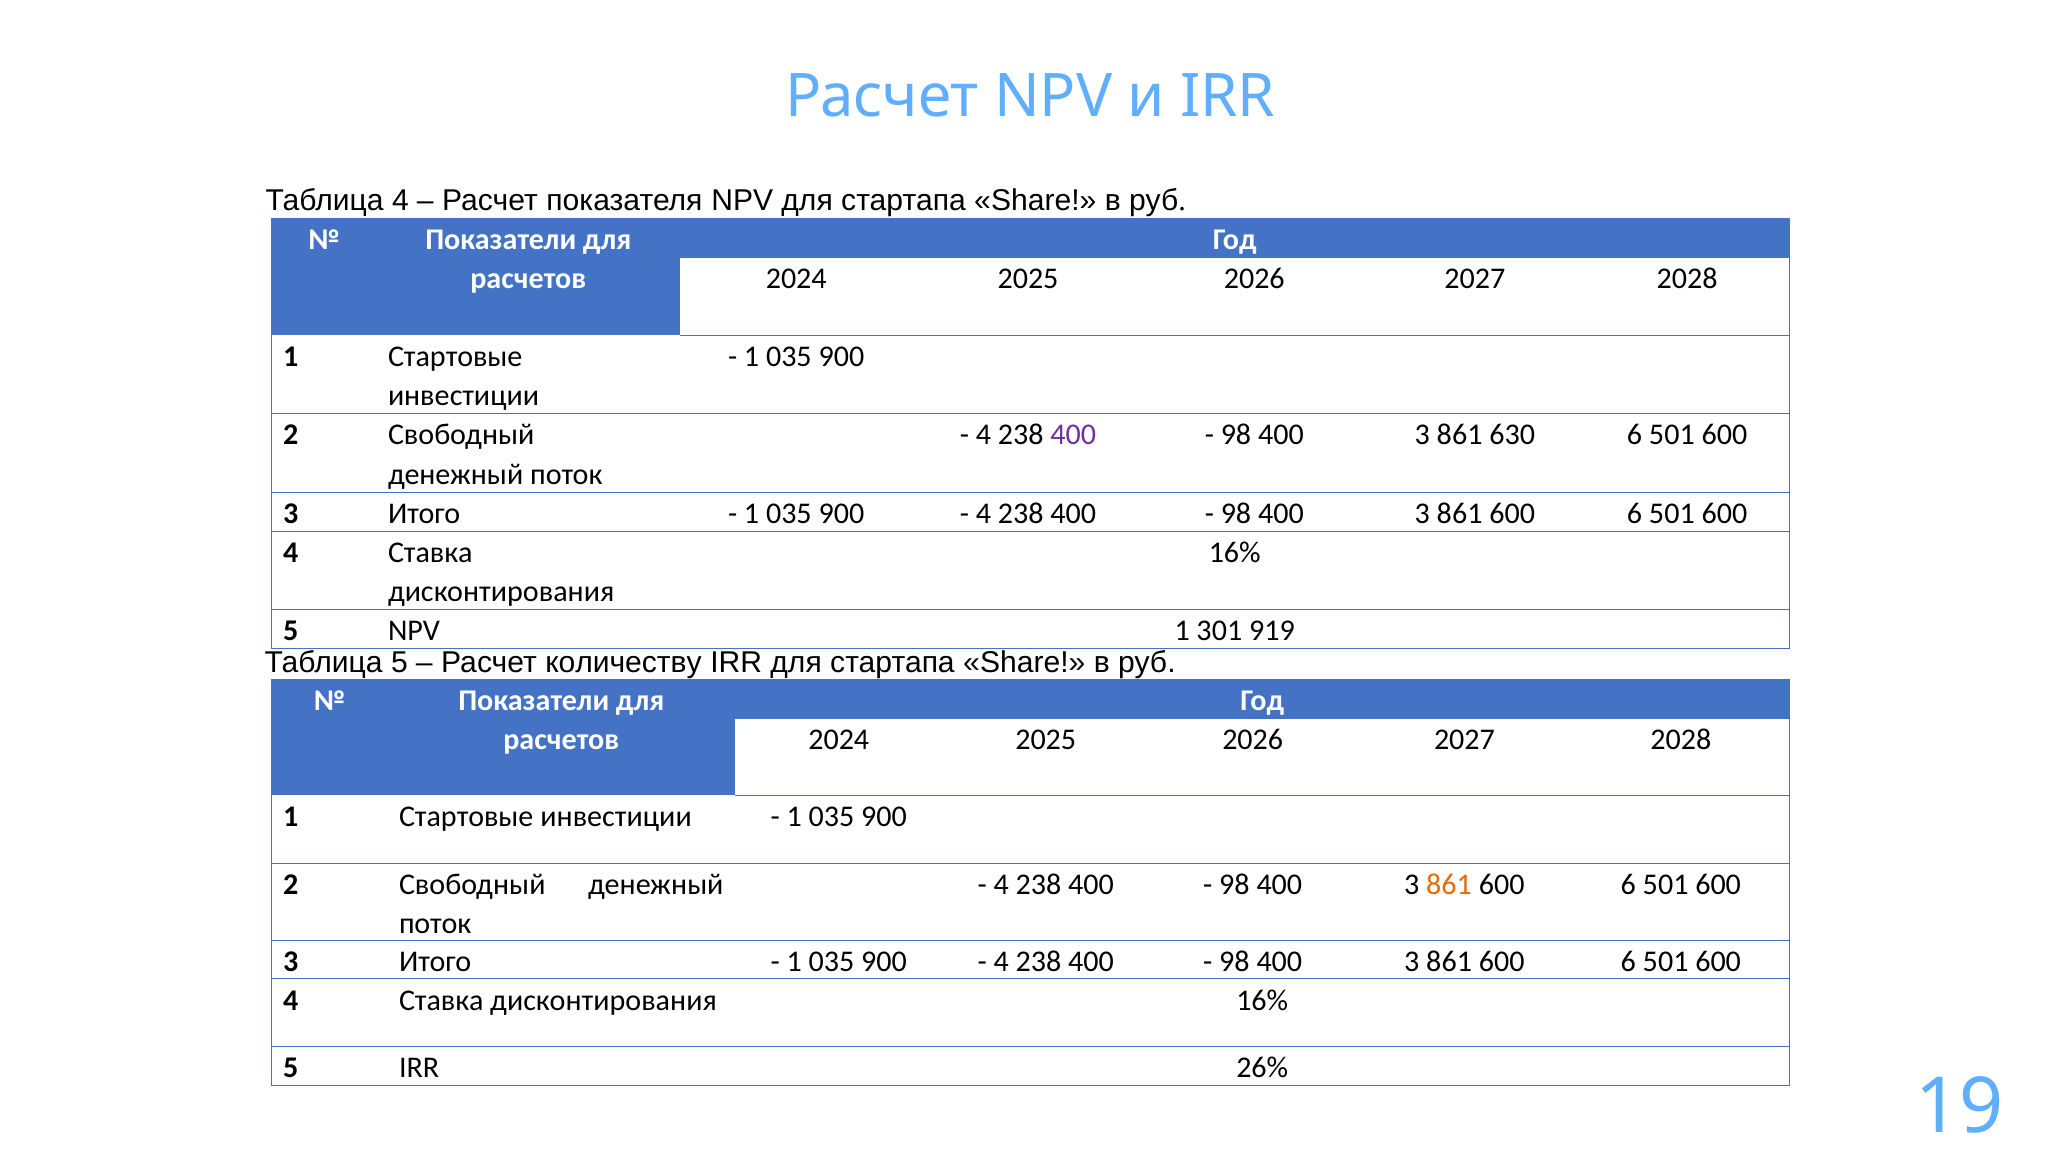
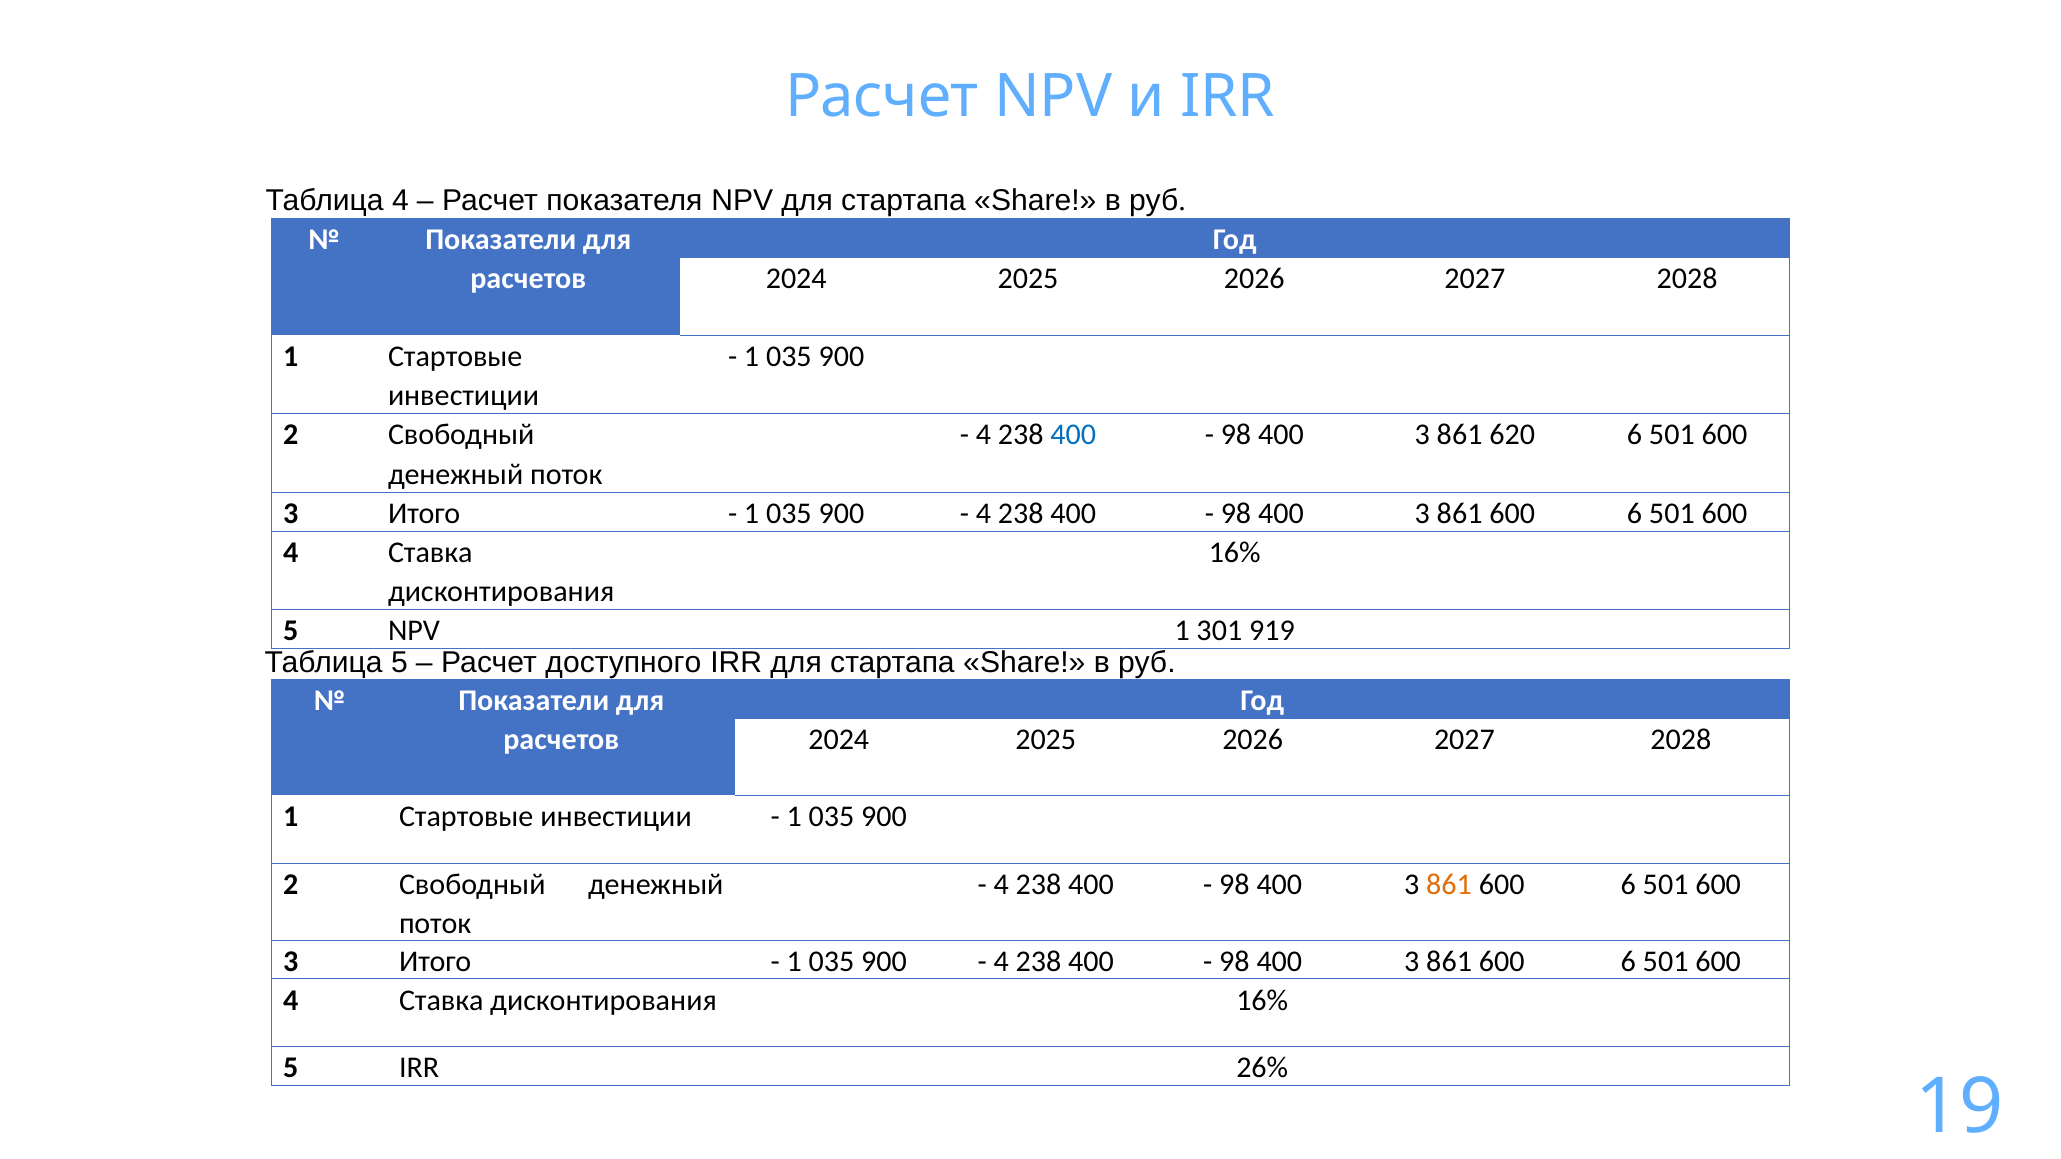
400 at (1073, 435) colour: purple -> blue
630: 630 -> 620
количеству: количеству -> доступного
